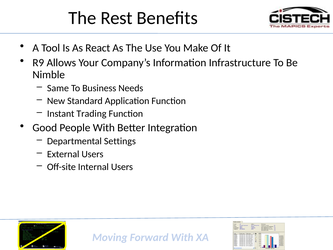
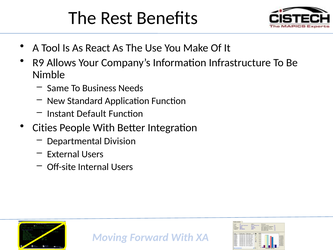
Trading: Trading -> Default
Good: Good -> Cities
Settings: Settings -> Division
